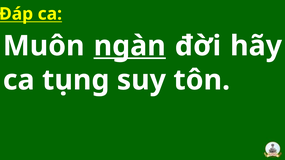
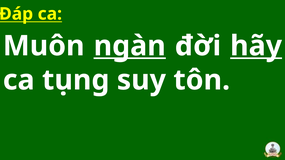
hãy underline: none -> present
